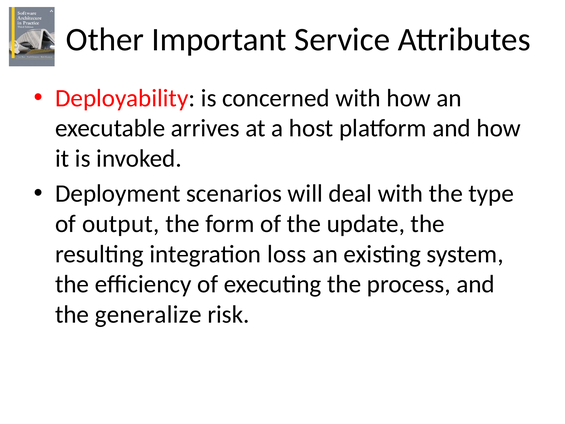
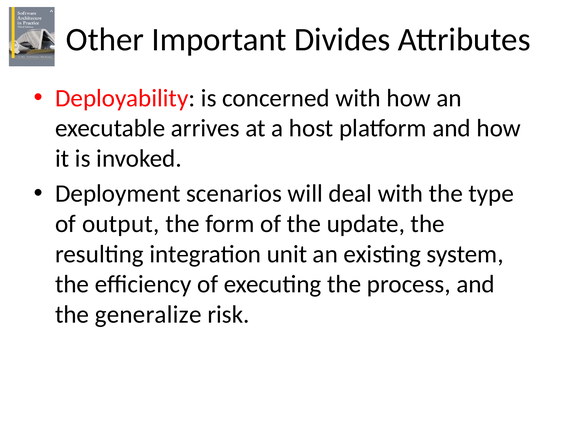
Service: Service -> Divides
loss: loss -> unit
